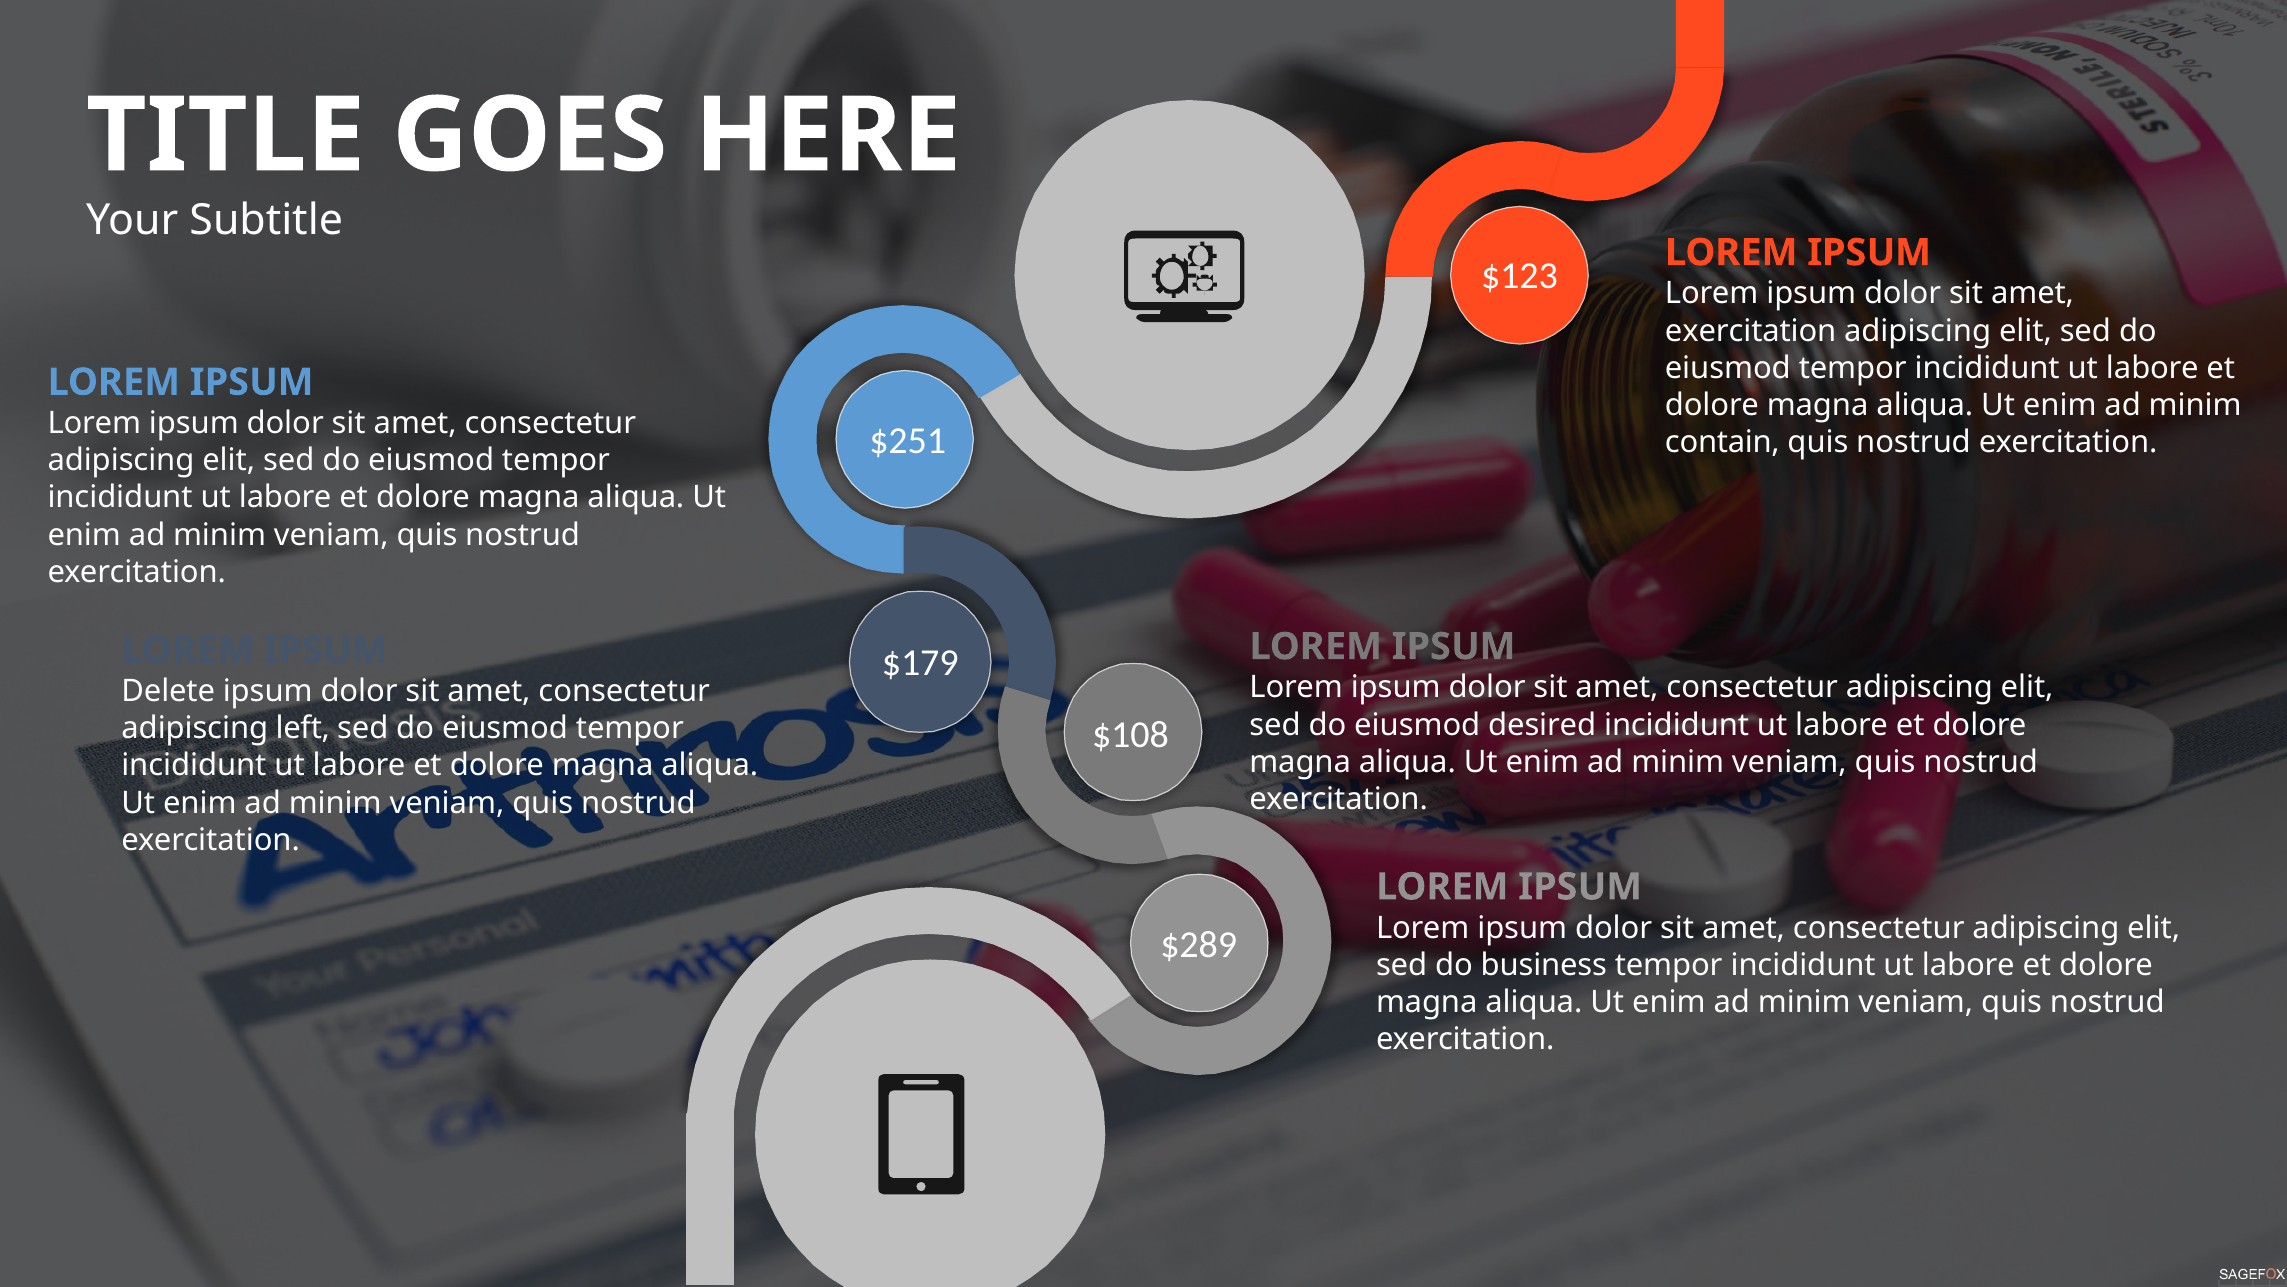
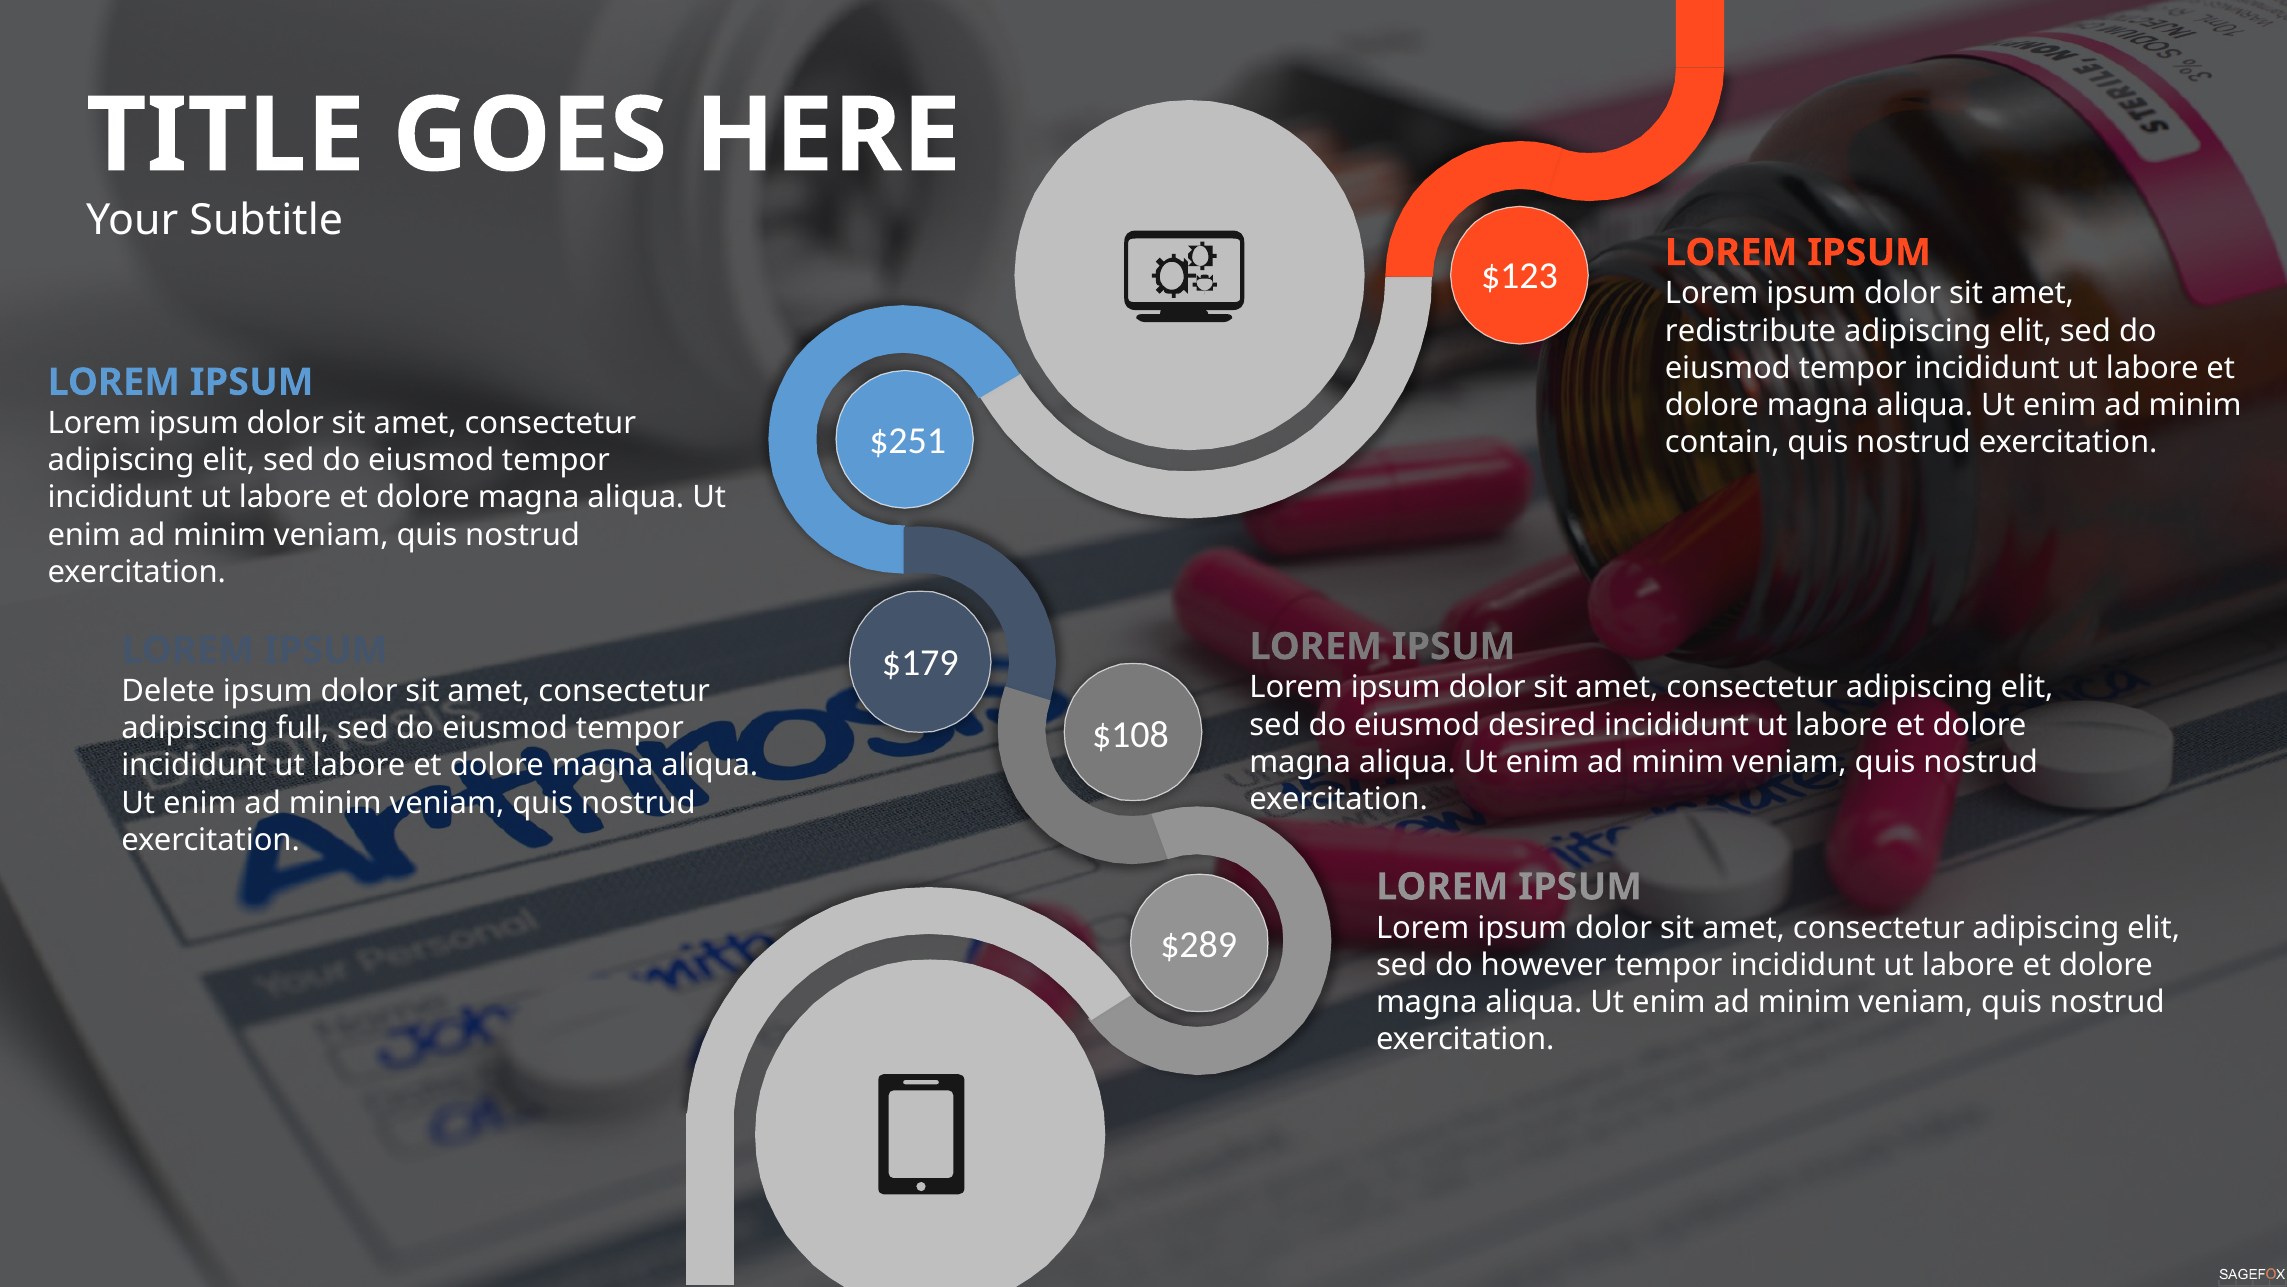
exercitation at (1751, 331): exercitation -> redistribute
left: left -> full
business: business -> however
